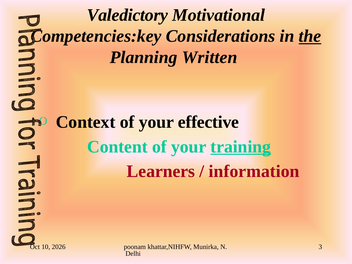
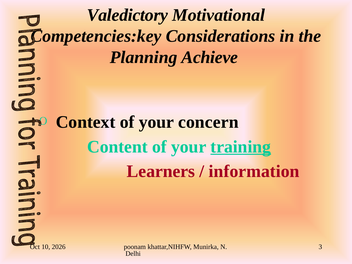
the underline: present -> none
Written: Written -> Achieve
effective: effective -> concern
